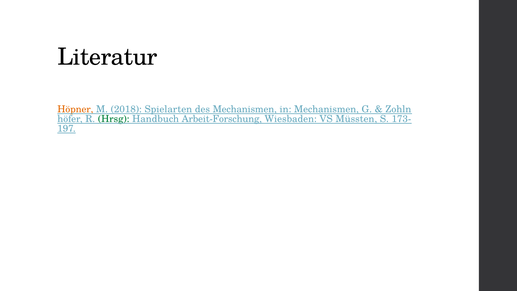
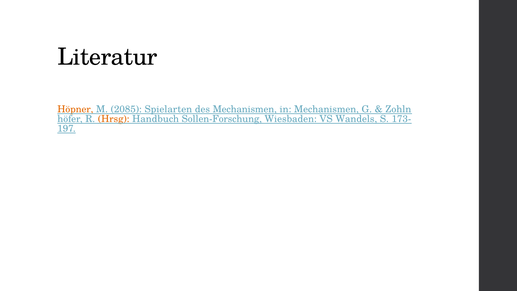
2018: 2018 -> 2085
Hrsg colour: green -> orange
Arbeit-Forschung: Arbeit-Forschung -> Sollen-Forschung
Müssten: Müssten -> Wandels
